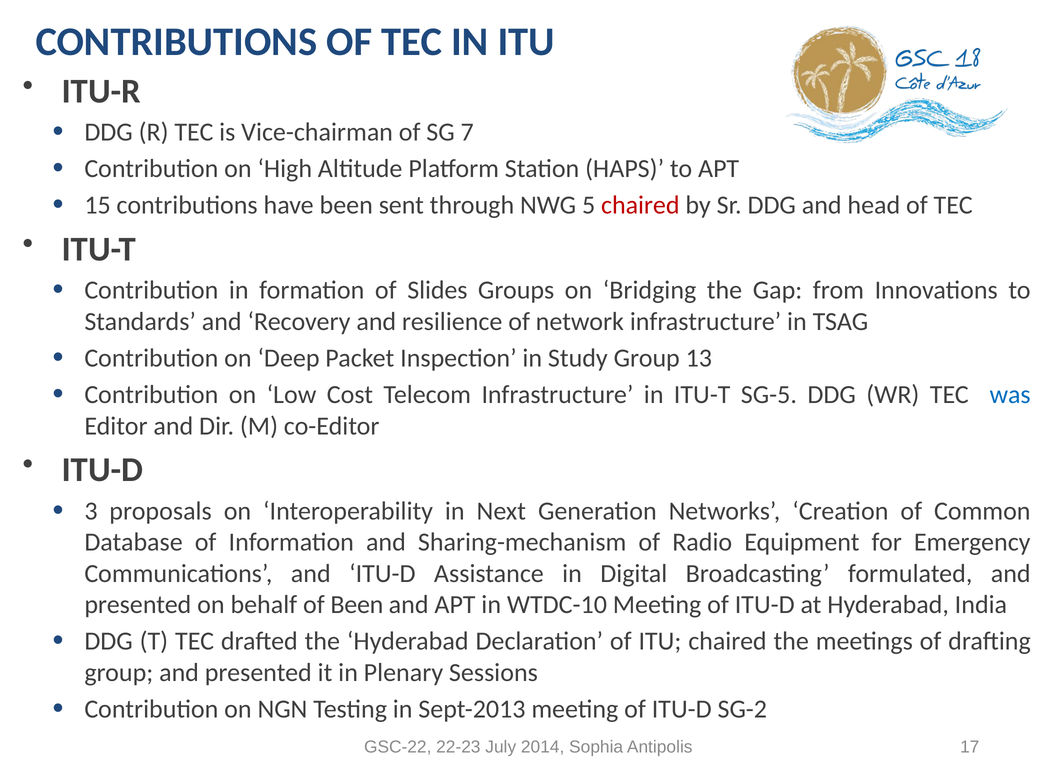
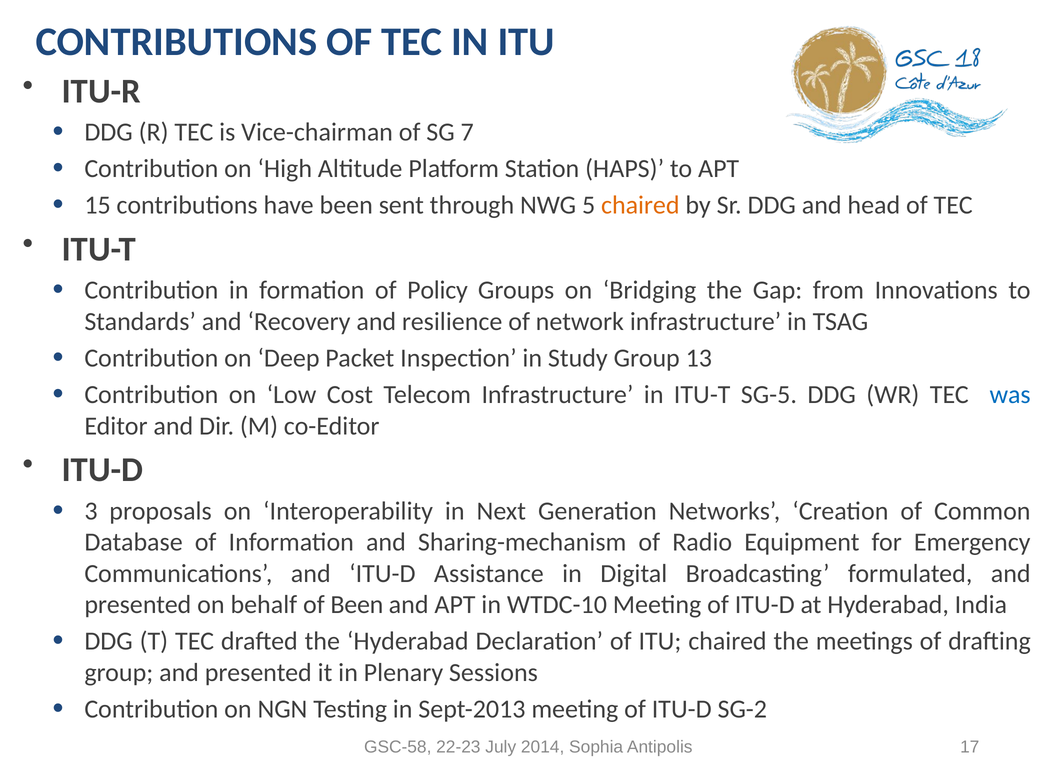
chaired at (640, 205) colour: red -> orange
Slides: Slides -> Policy
GSC-22: GSC-22 -> GSC-58
